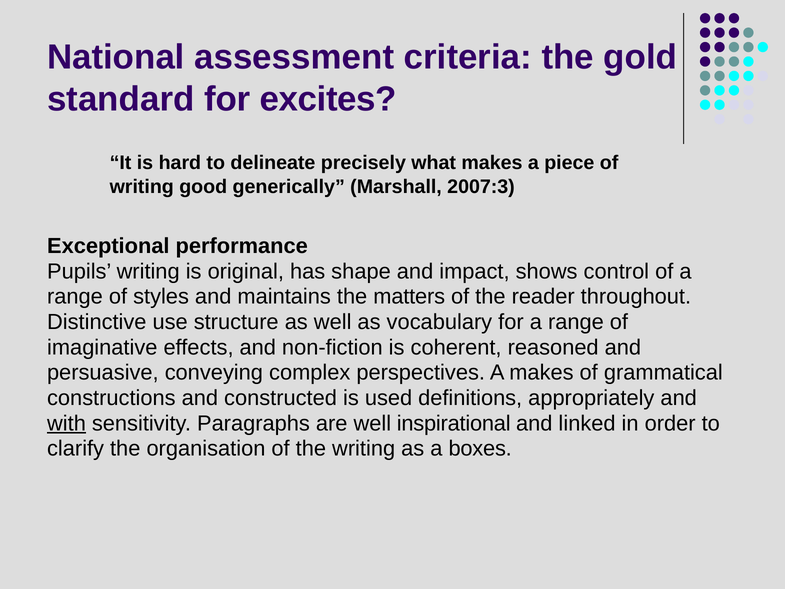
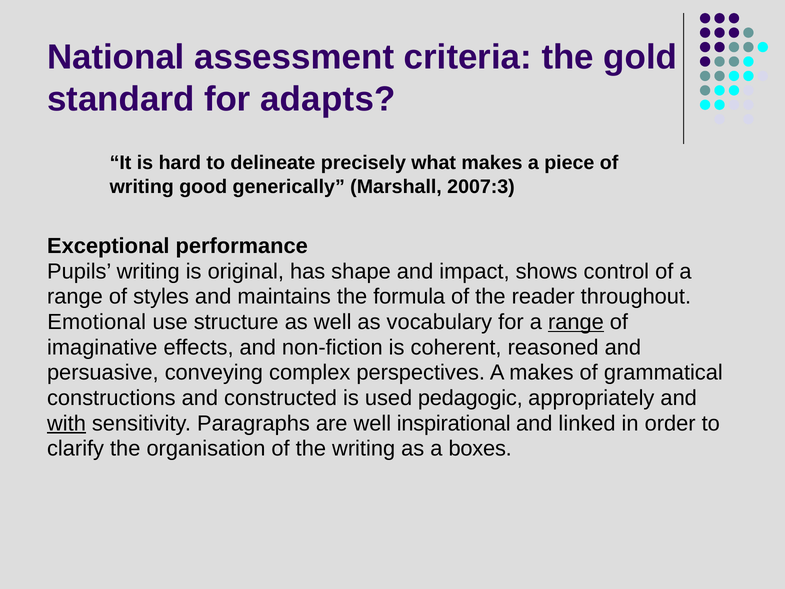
excites: excites -> adapts
matters: matters -> formula
Distinctive: Distinctive -> Emotional
range at (576, 322) underline: none -> present
definitions: definitions -> pedagogic
